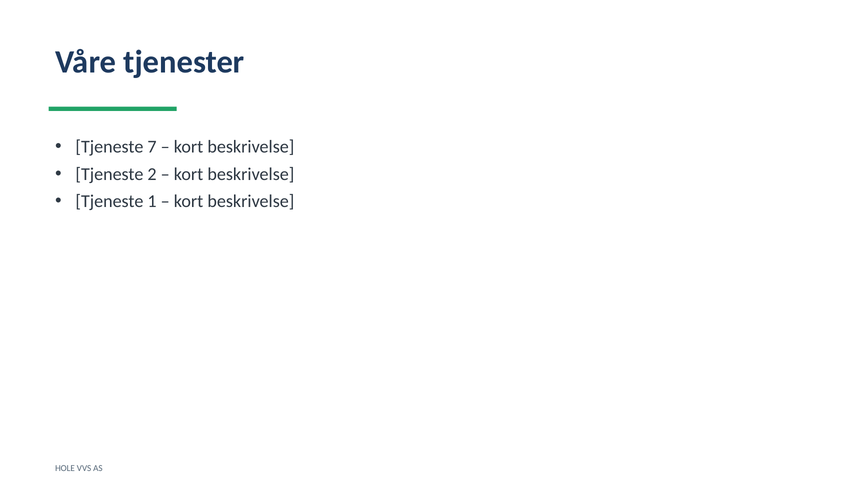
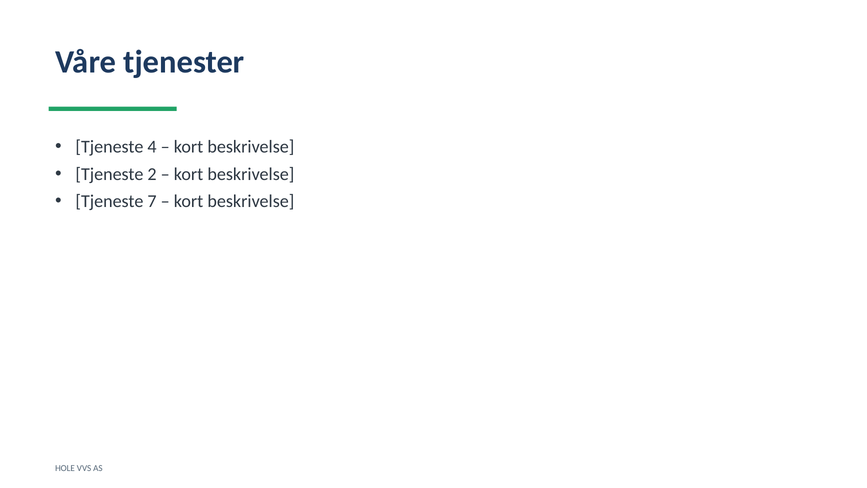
7: 7 -> 4
1: 1 -> 7
